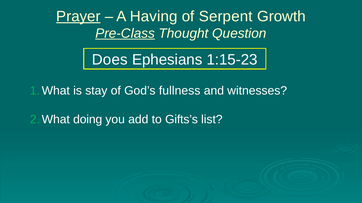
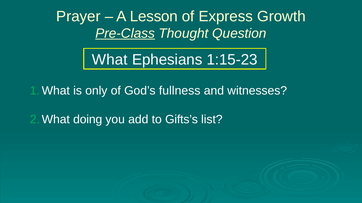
Prayer underline: present -> none
Having: Having -> Lesson
Serpent: Serpent -> Express
Does: Does -> What
stay: stay -> only
